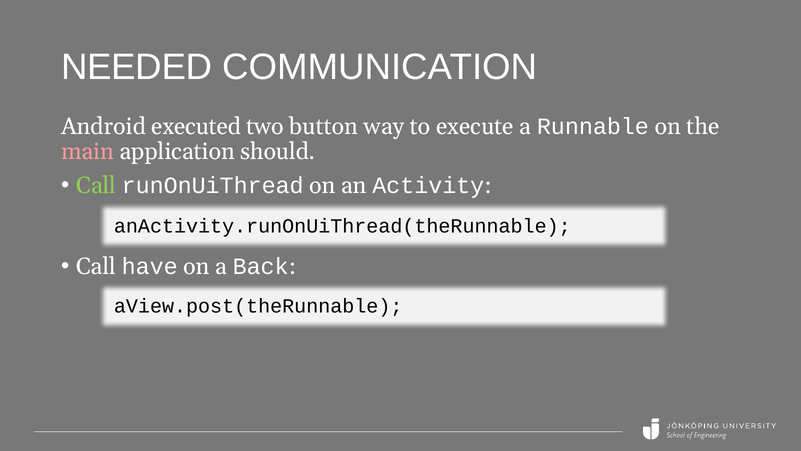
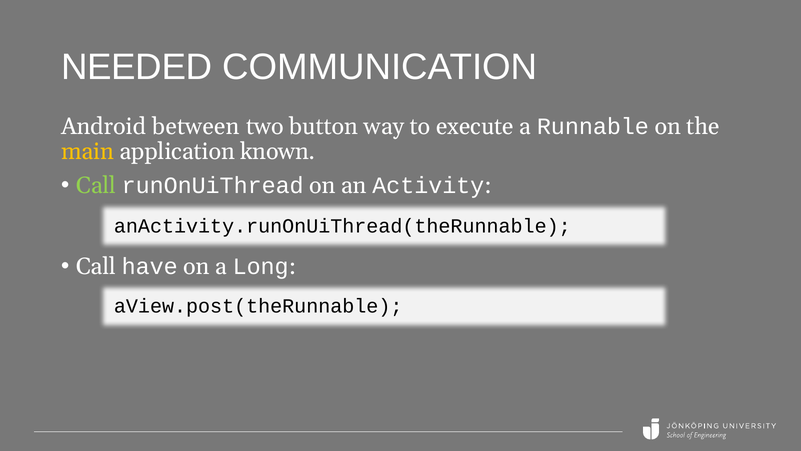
executed: executed -> between
main colour: pink -> yellow
should: should -> known
Back: Back -> Long
